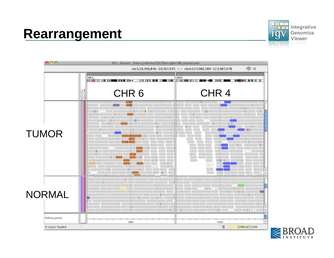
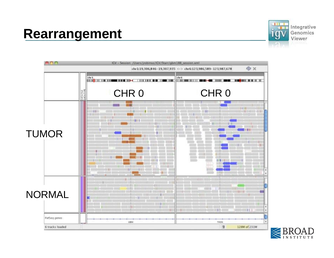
6 at (141, 94): 6 -> 0
4 at (228, 93): 4 -> 0
